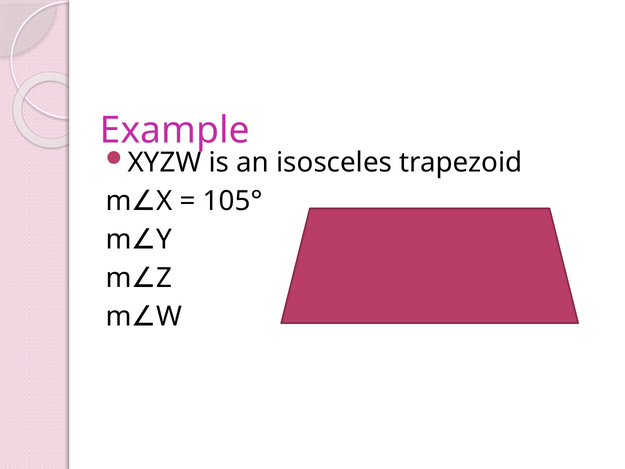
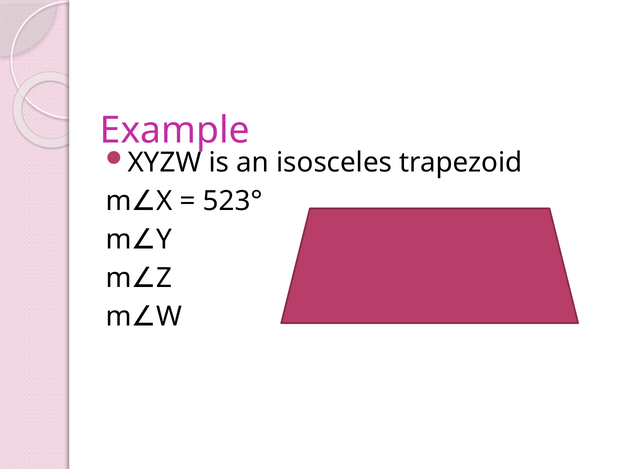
105°: 105° -> 523°
